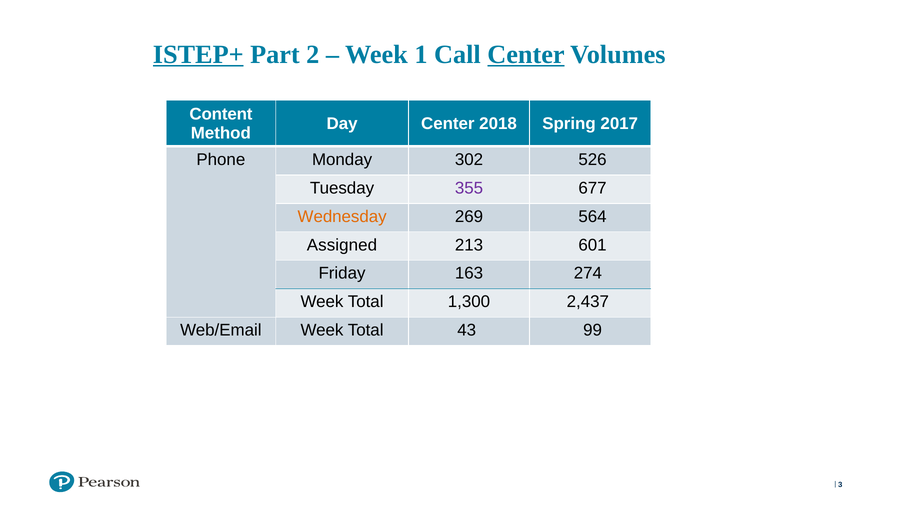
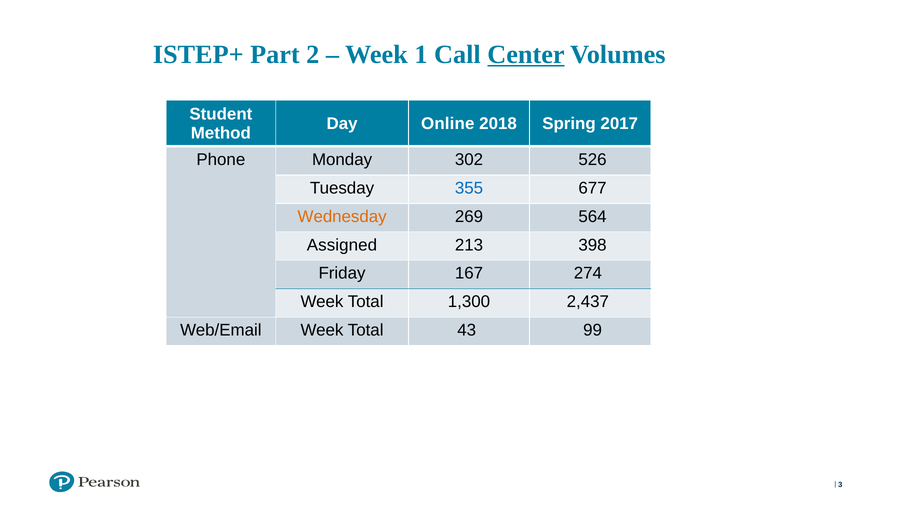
ISTEP+ underline: present -> none
Content: Content -> Student
Day Center: Center -> Online
355 colour: purple -> blue
601: 601 -> 398
163: 163 -> 167
